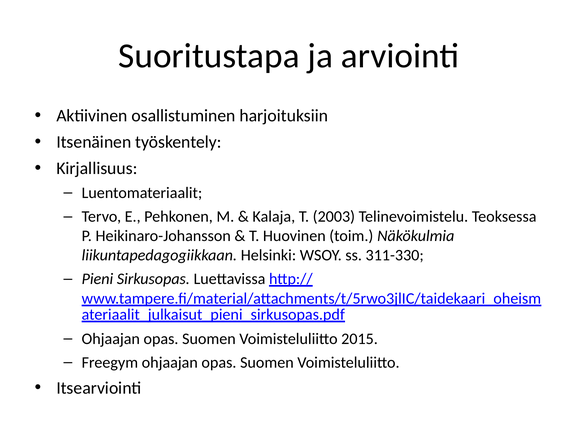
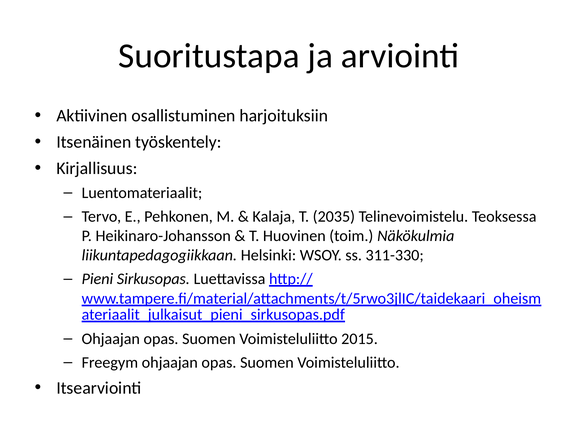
2003: 2003 -> 2035
